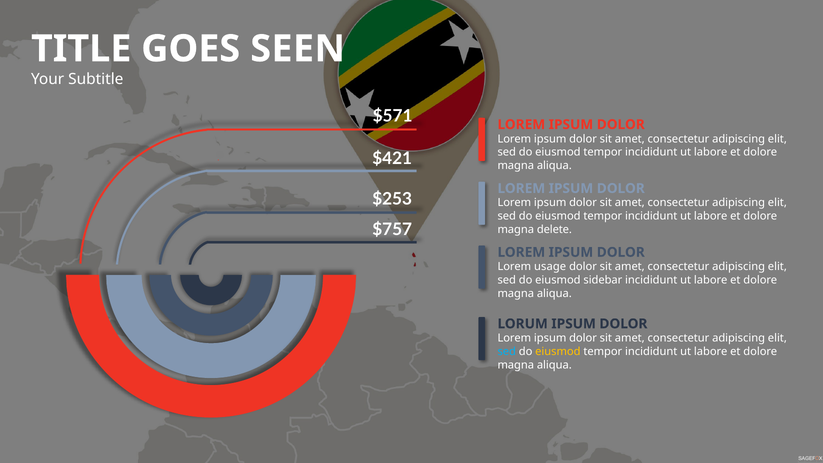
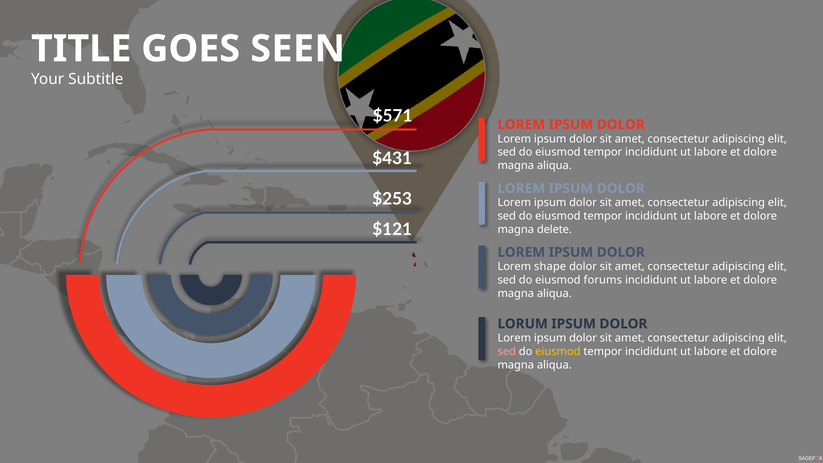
$421: $421 -> $431
$757: $757 -> $121
usage: usage -> shape
sidebar: sidebar -> forums
sed at (507, 351) colour: light blue -> pink
